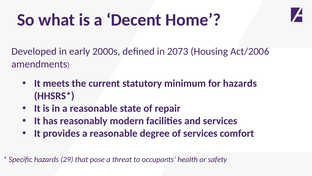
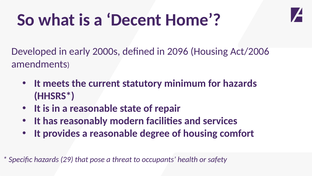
2073: 2073 -> 2096
of services: services -> housing
